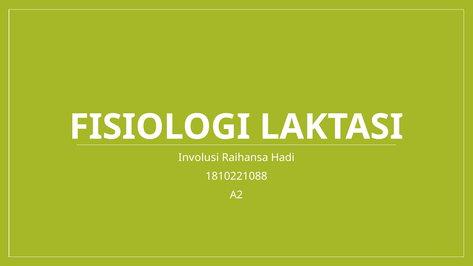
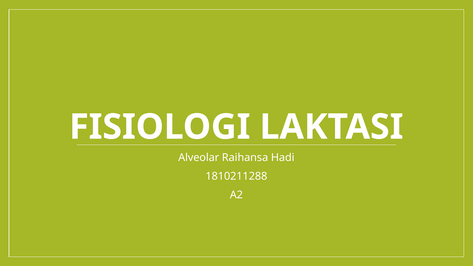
Involusi: Involusi -> Alveolar
1810221088: 1810221088 -> 1810211288
